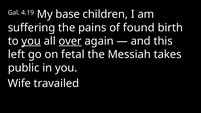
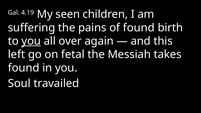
base: base -> seen
over underline: present -> none
public at (24, 68): public -> found
Wife: Wife -> Soul
